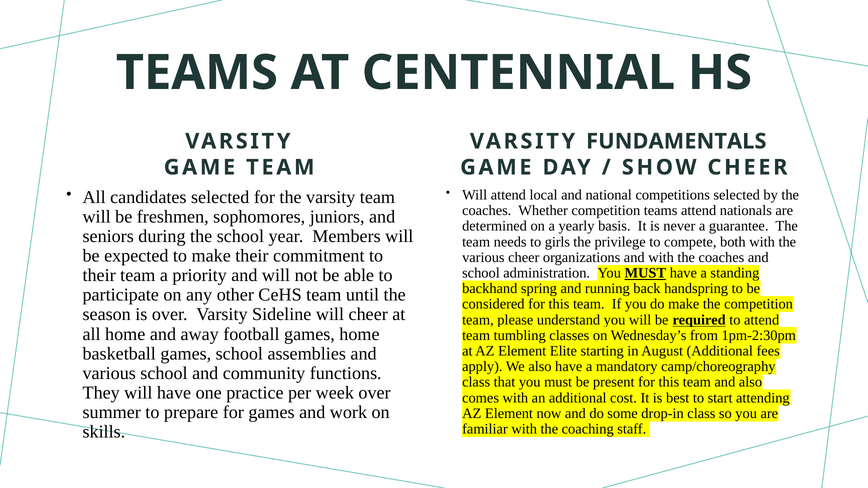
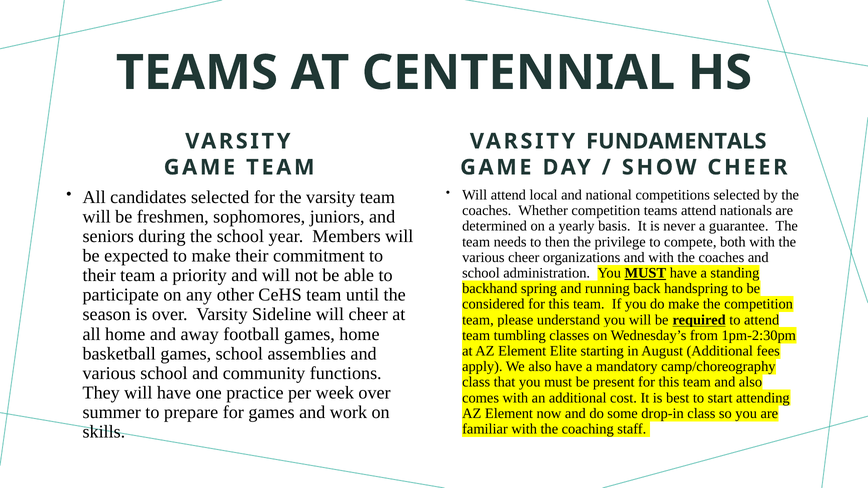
girls: girls -> then
